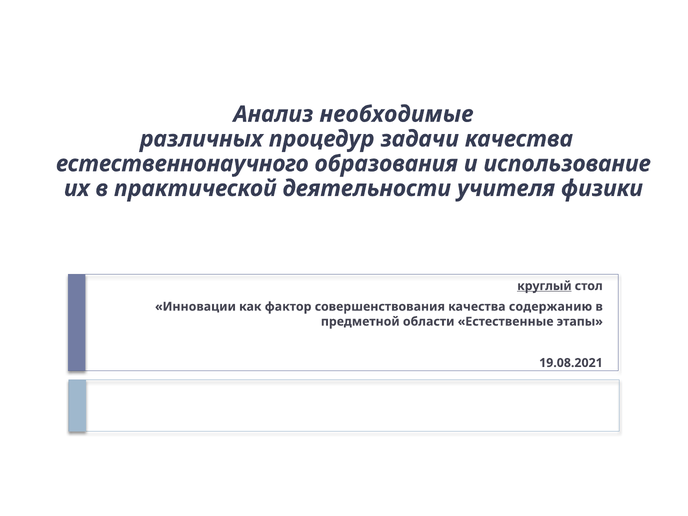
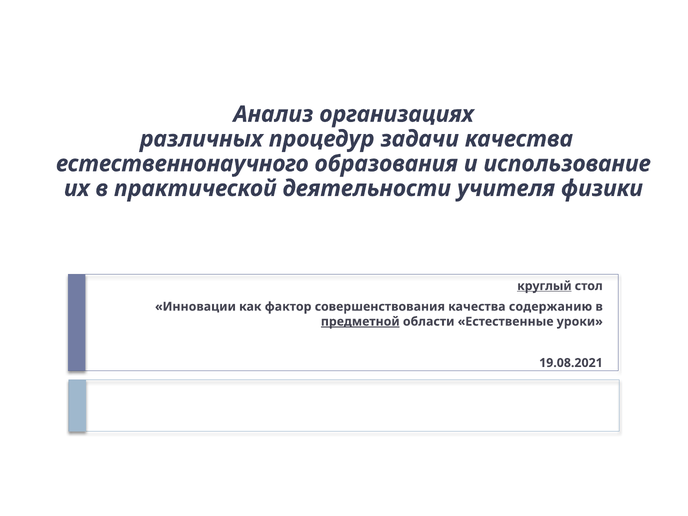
необходимые: необходимые -> организациях
предметной underline: none -> present
этапы: этапы -> уроки
